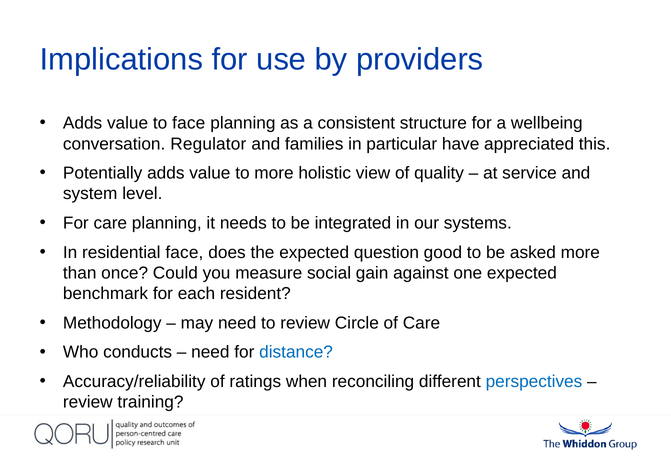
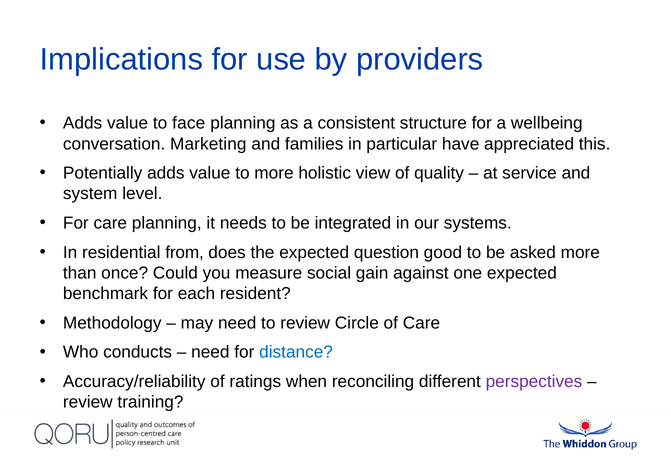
Regulator: Regulator -> Marketing
residential face: face -> from
perspectives colour: blue -> purple
